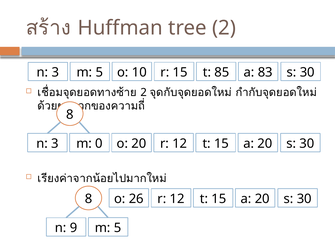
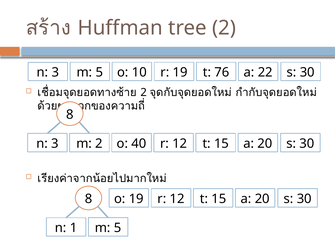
r 15: 15 -> 19
83: 83 -> 22
85: 85 -> 76
m 0: 0 -> 2
o 20: 20 -> 40
o 26: 26 -> 19
9: 9 -> 1
